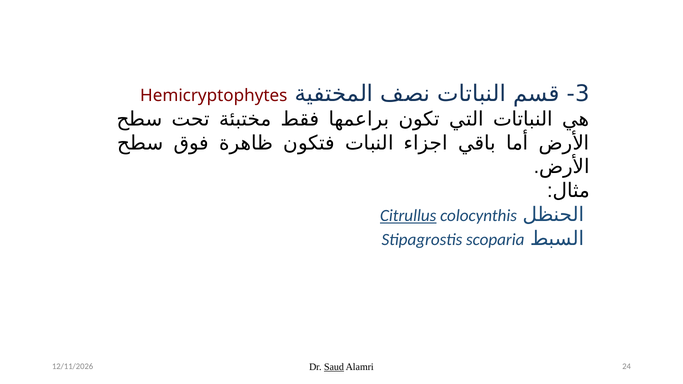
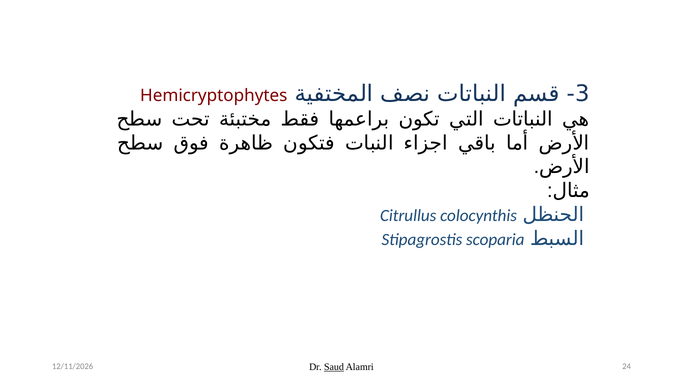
Citrullus underline: present -> none
